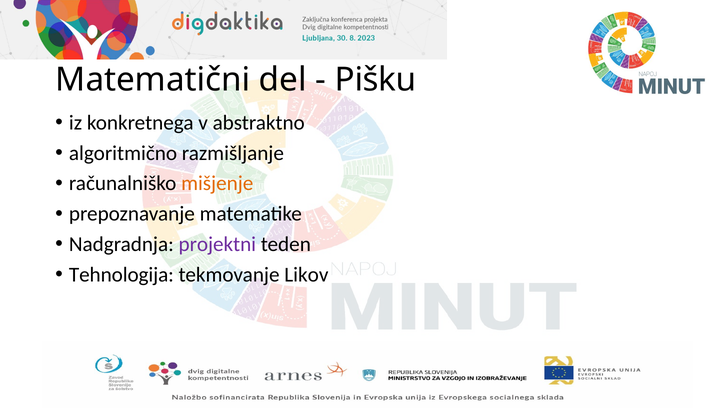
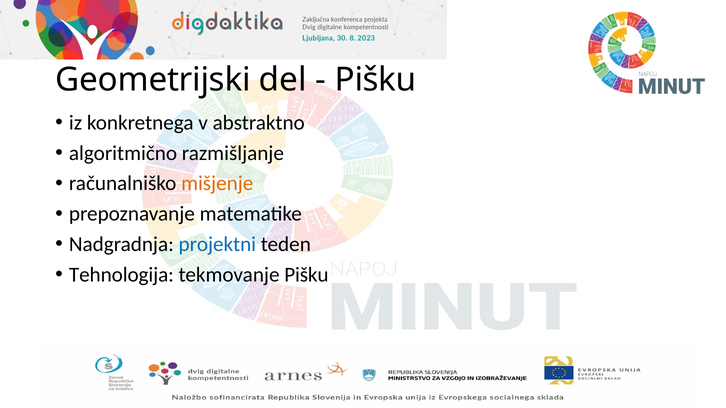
Matematični: Matematični -> Geometrijski
projektni colour: purple -> blue
tekmovanje Likov: Likov -> Pišku
